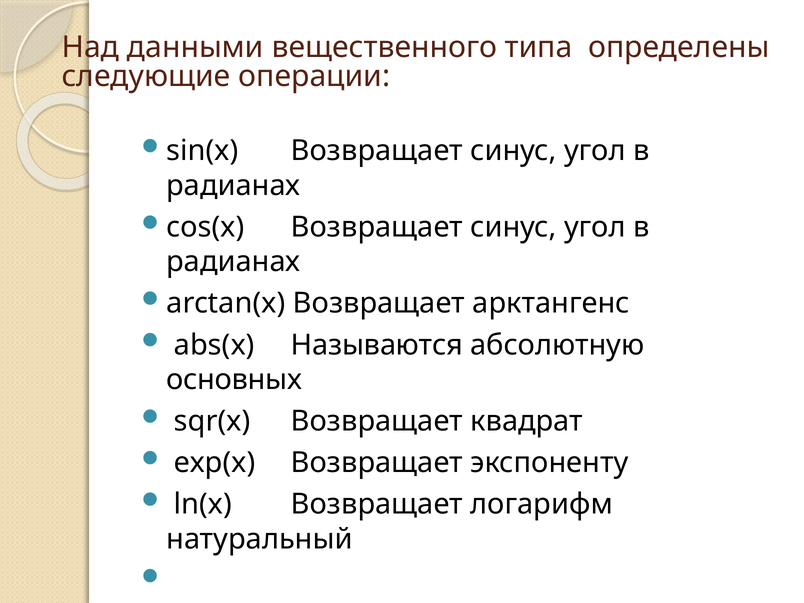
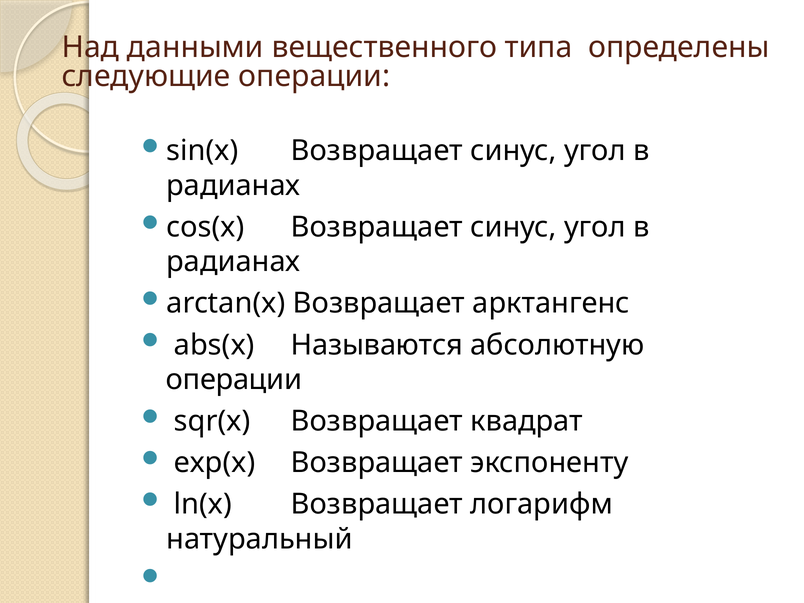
основных at (234, 380): основных -> операции
